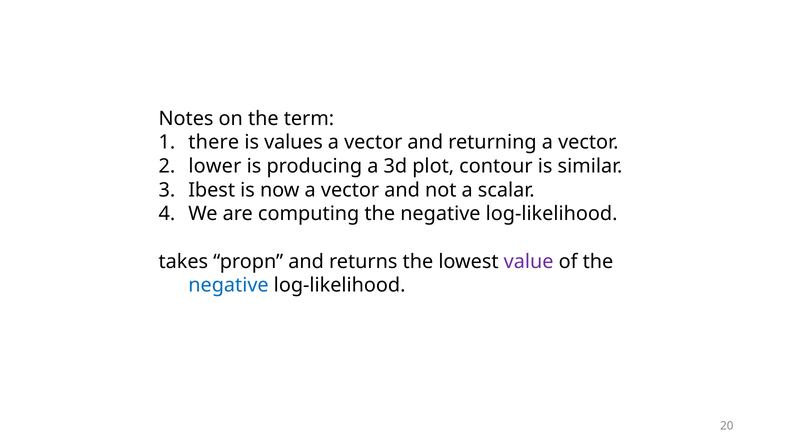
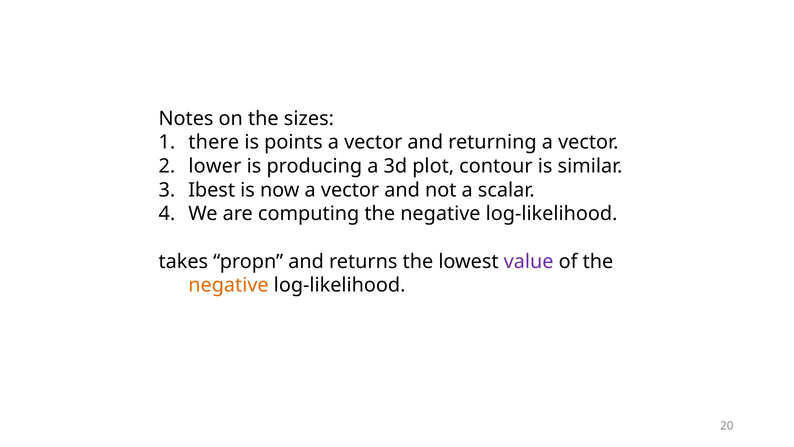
term: term -> sizes
values: values -> points
negative at (228, 285) colour: blue -> orange
